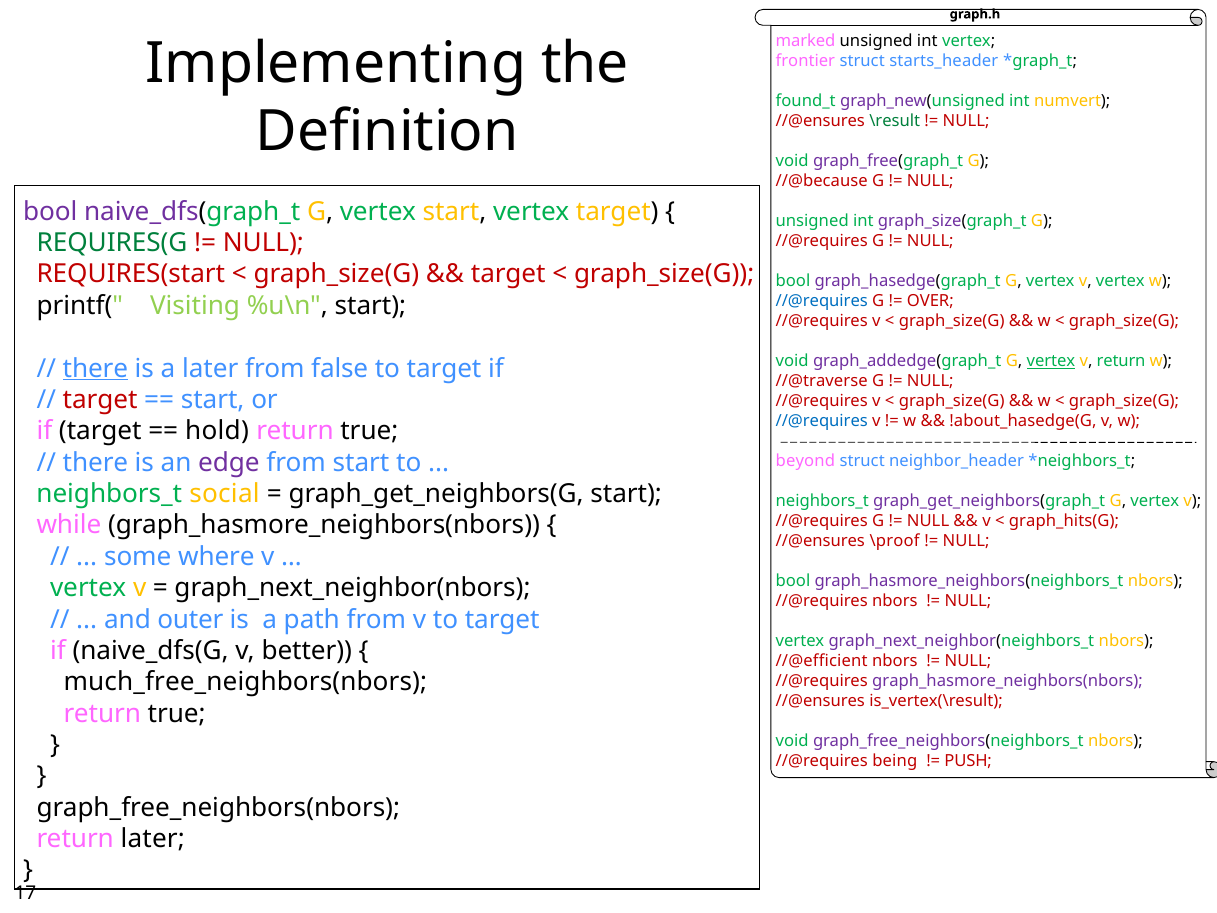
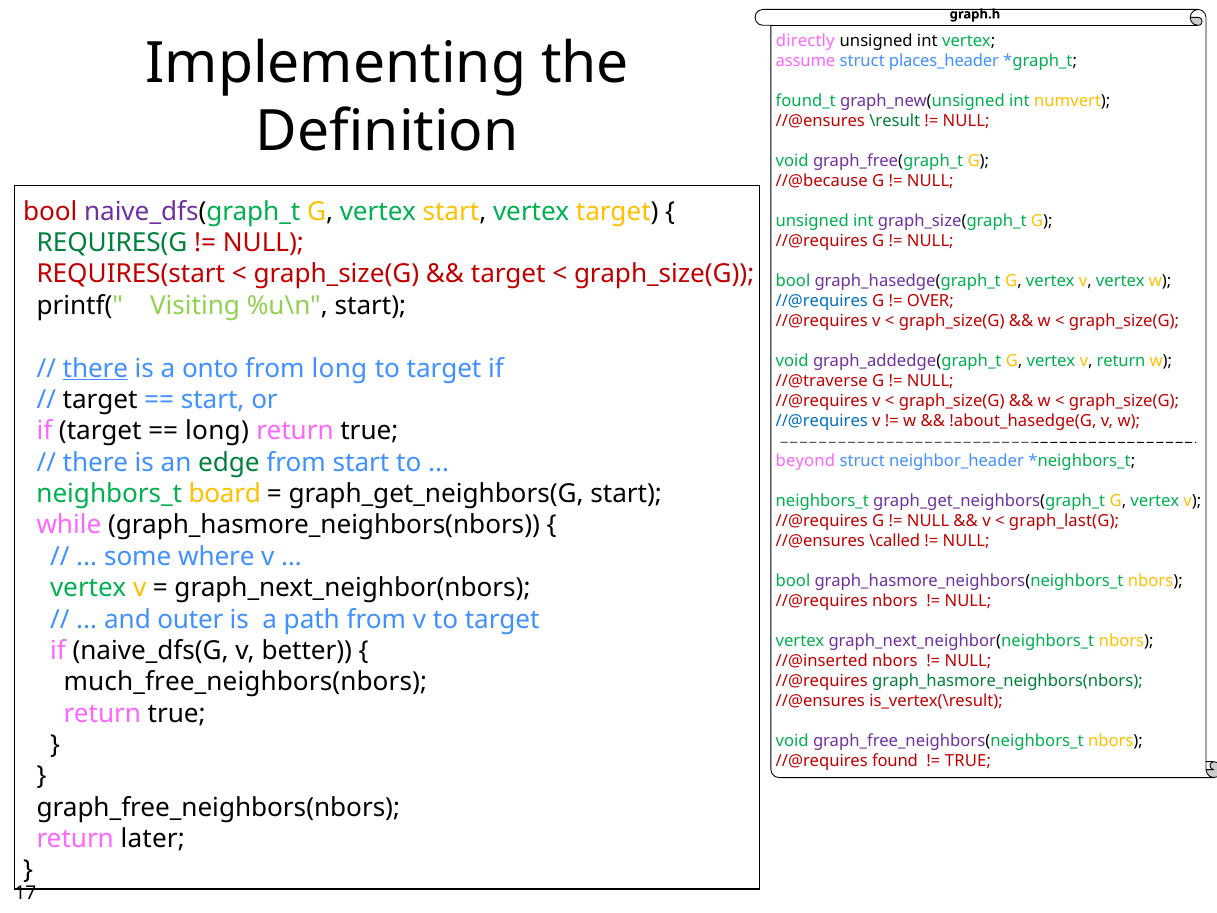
marked: marked -> directly
frontier: frontier -> assume
starts_header: starts_header -> places_header
bool at (50, 211) colour: purple -> red
vertex at (1051, 361) underline: present -> none
a later: later -> onto
from false: false -> long
target at (100, 400) colour: red -> black
hold at (217, 431): hold -> long
edge colour: purple -> green
social: social -> board
graph_hits(G: graph_hits(G -> graph_last(G
\proof: \proof -> \called
//@efficient: //@efficient -> //@inserted
graph_hasmore_neighbors(nbors at (1007, 681) colour: purple -> green
being: being -> found
PUSH at (968, 760): PUSH -> TRUE
